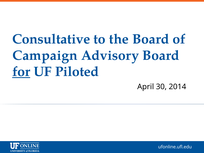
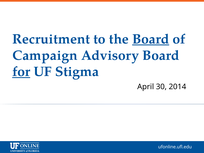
Consultative: Consultative -> Recruitment
Board at (151, 39) underline: none -> present
Piloted: Piloted -> Stigma
